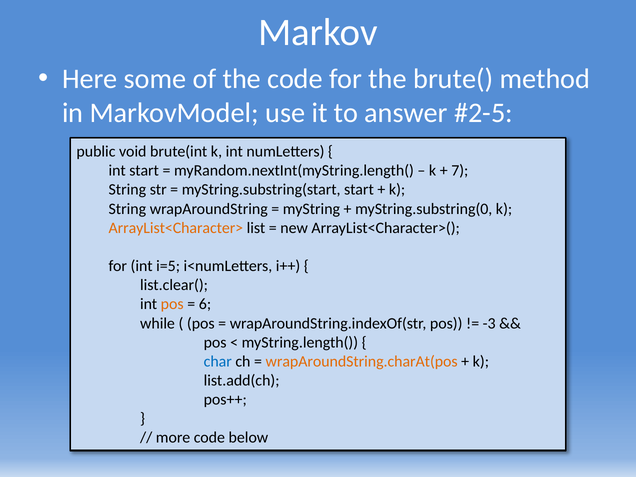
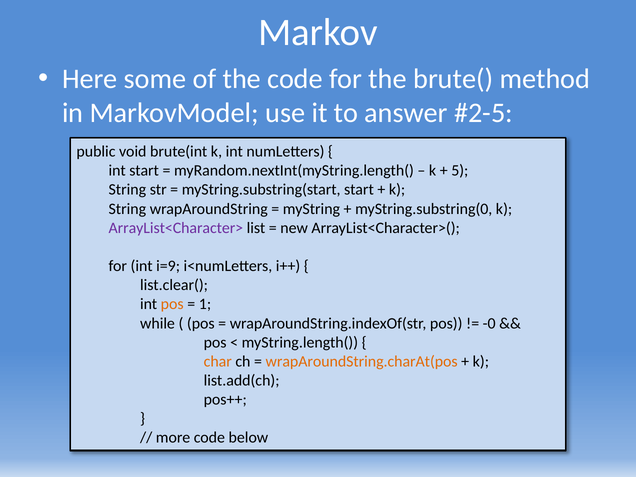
7: 7 -> 5
ArrayList<Character> colour: orange -> purple
i=5: i=5 -> i=9
6: 6 -> 1
-3: -3 -> -0
char colour: blue -> orange
